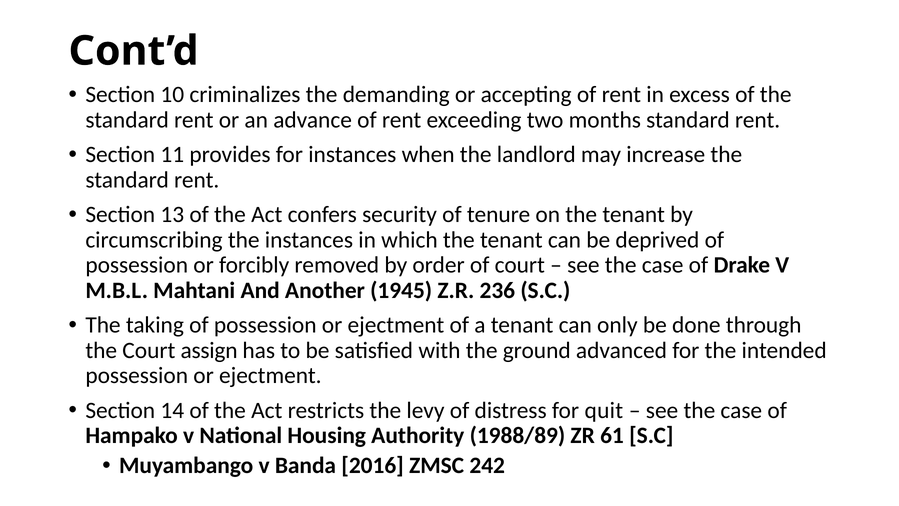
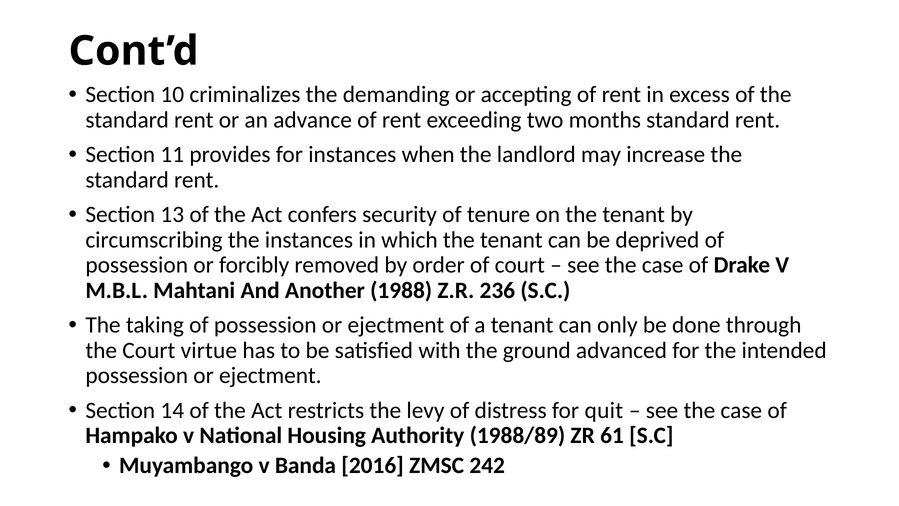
1945: 1945 -> 1988
assign: assign -> virtue
